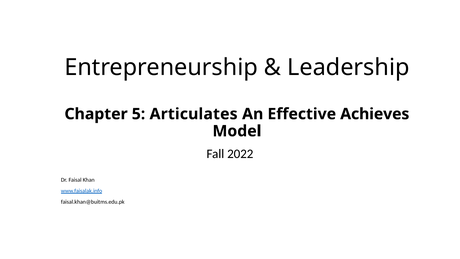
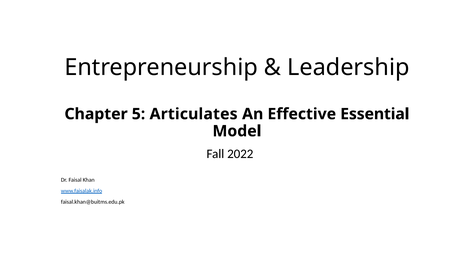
Achieves: Achieves -> Essential
